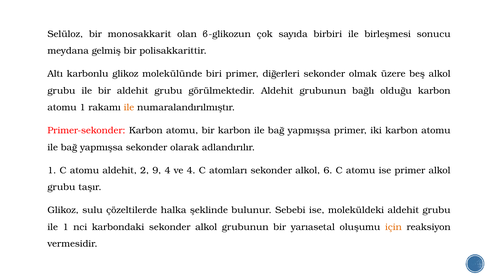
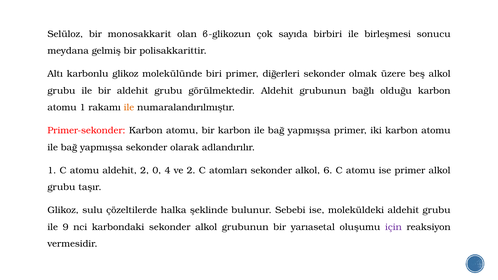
9: 9 -> 0
ve 4: 4 -> 2
ile 1: 1 -> 9
için colour: orange -> purple
